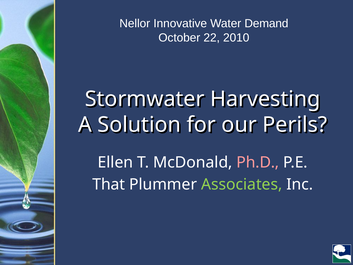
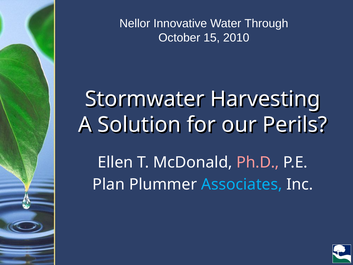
Demand: Demand -> Through
22: 22 -> 15
That: That -> Plan
Associates colour: light green -> light blue
